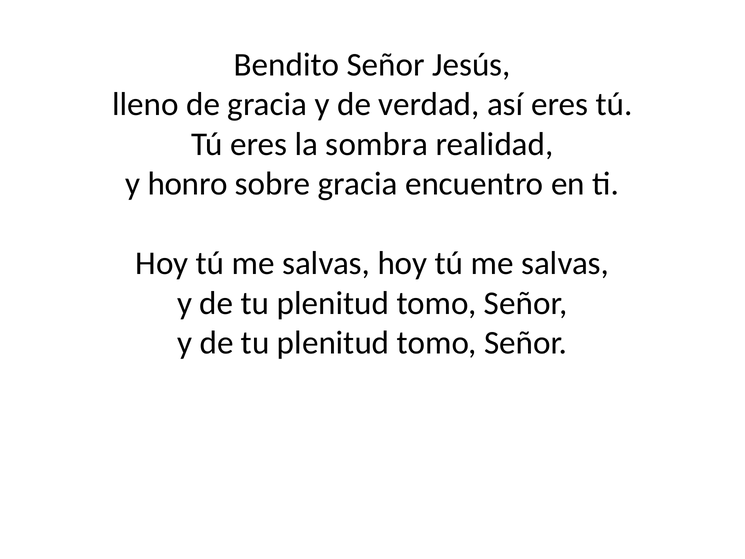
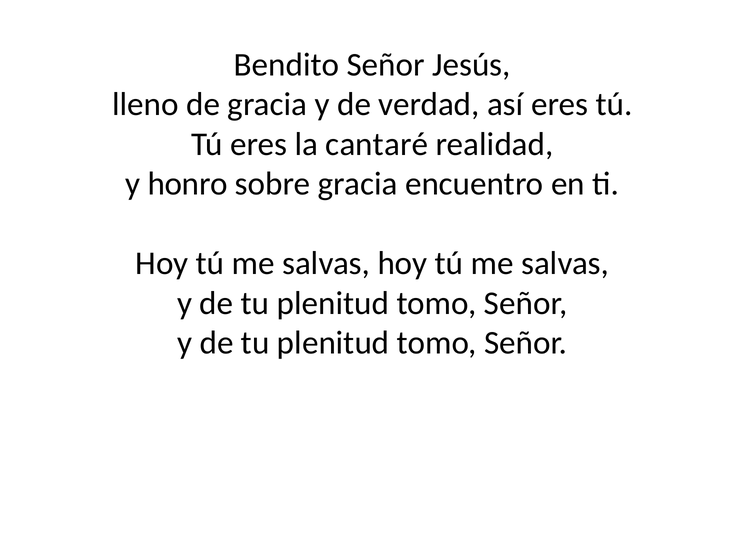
sombra: sombra -> cantaré
